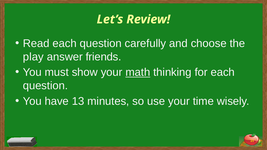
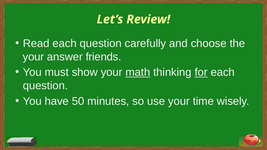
play at (33, 57): play -> your
for underline: none -> present
13: 13 -> 50
